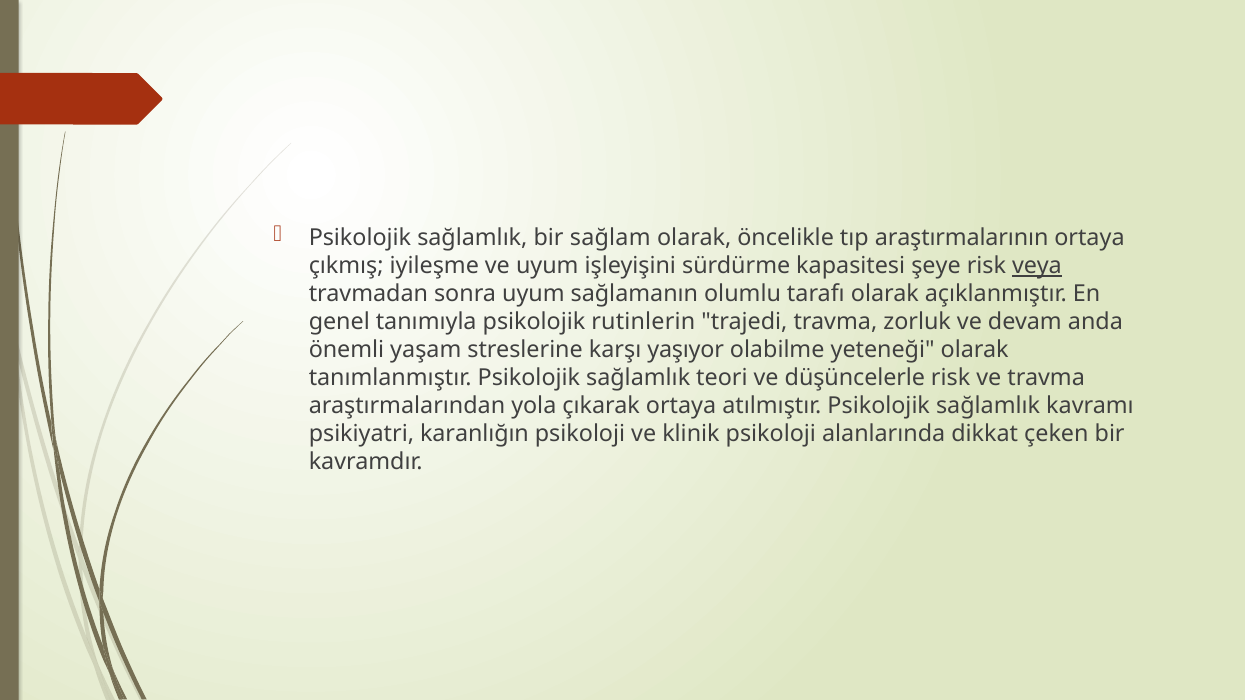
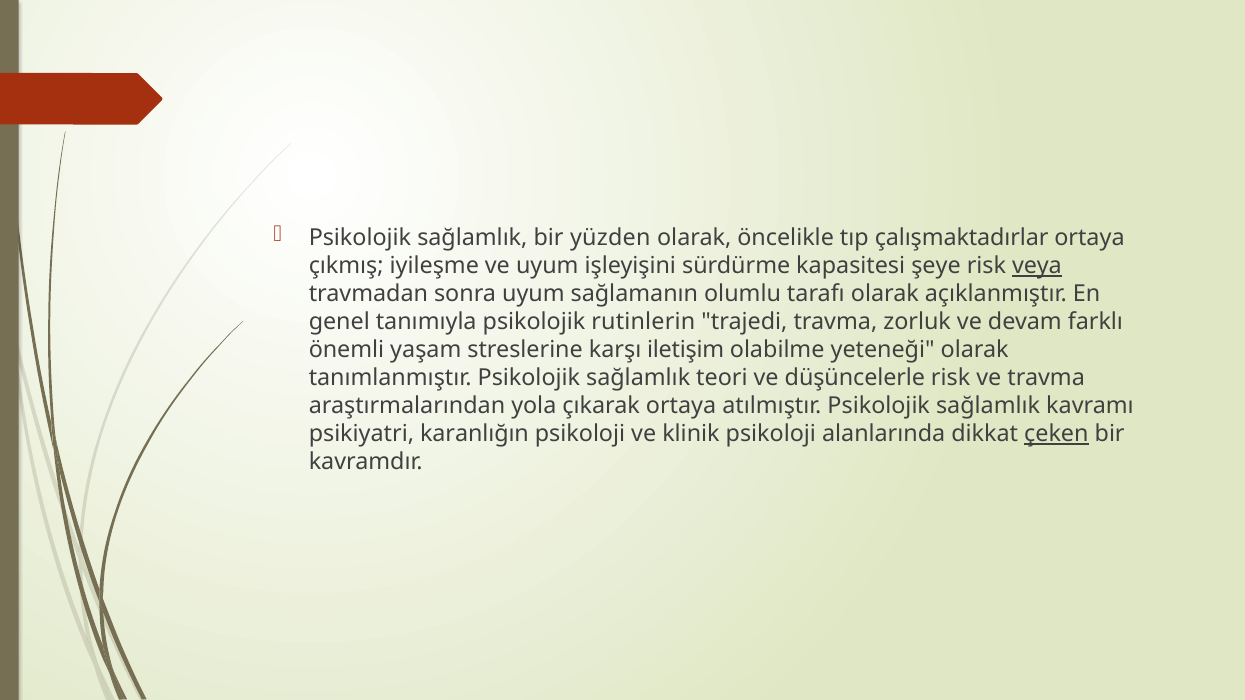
sağlam: sağlam -> yüzden
araştırmalarının: araştırmalarının -> çalışmaktadırlar
anda: anda -> farklı
yaşıyor: yaşıyor -> iletişim
çeken underline: none -> present
